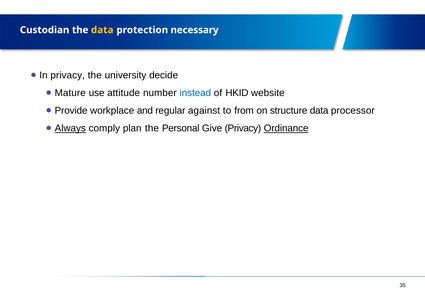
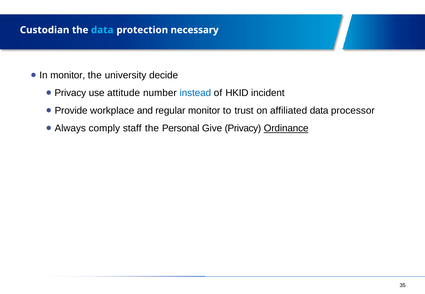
data at (102, 30) colour: yellow -> light blue
In privacy: privacy -> monitor
Mature at (70, 93): Mature -> Privacy
website: website -> incident
regular against: against -> monitor
from: from -> trust
structure: structure -> affiliated
Always underline: present -> none
plan: plan -> staff
